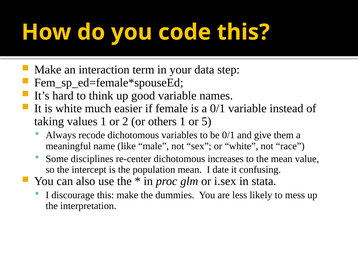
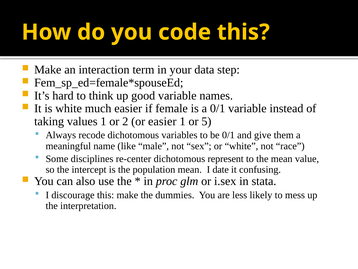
or others: others -> easier
increases: increases -> represent
